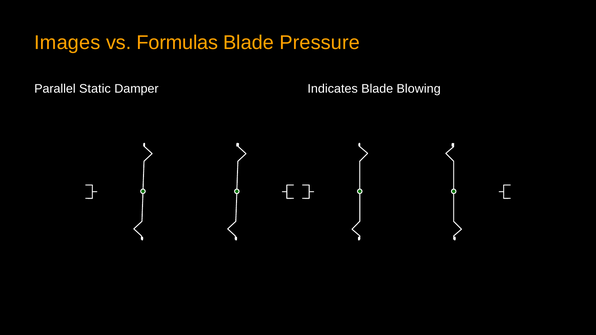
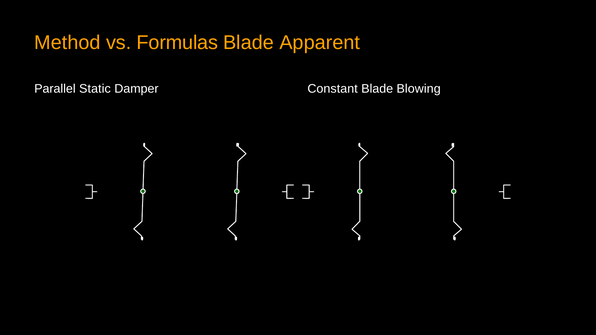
Images: Images -> Method
Pressure: Pressure -> Apparent
Indicates: Indicates -> Constant
